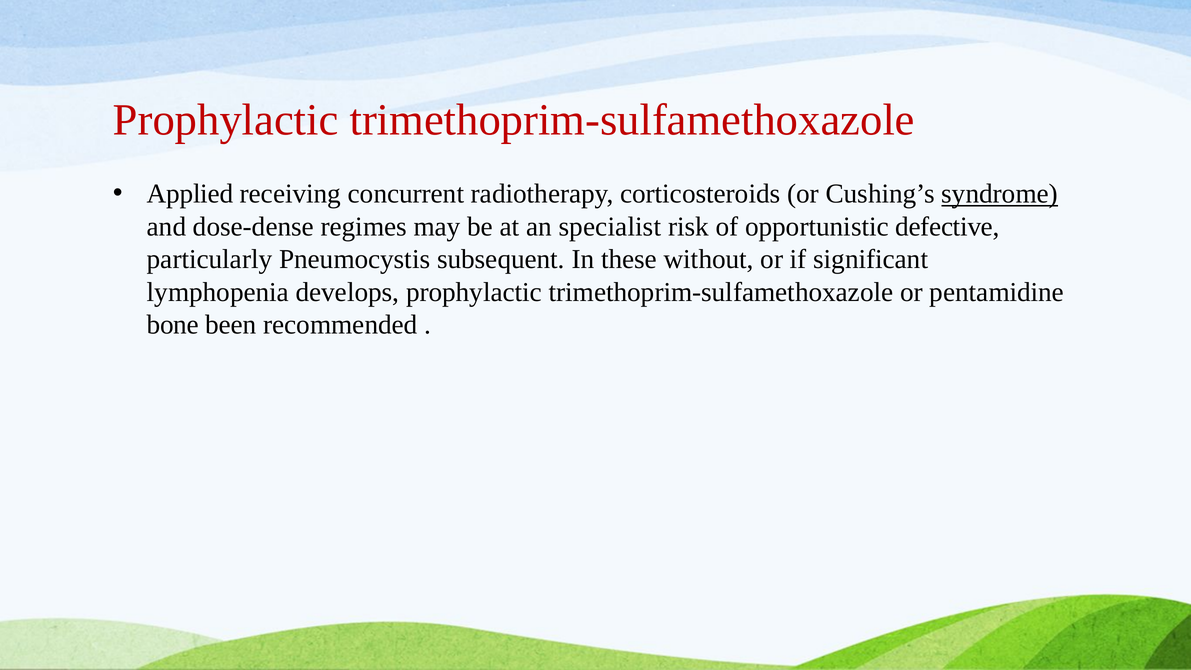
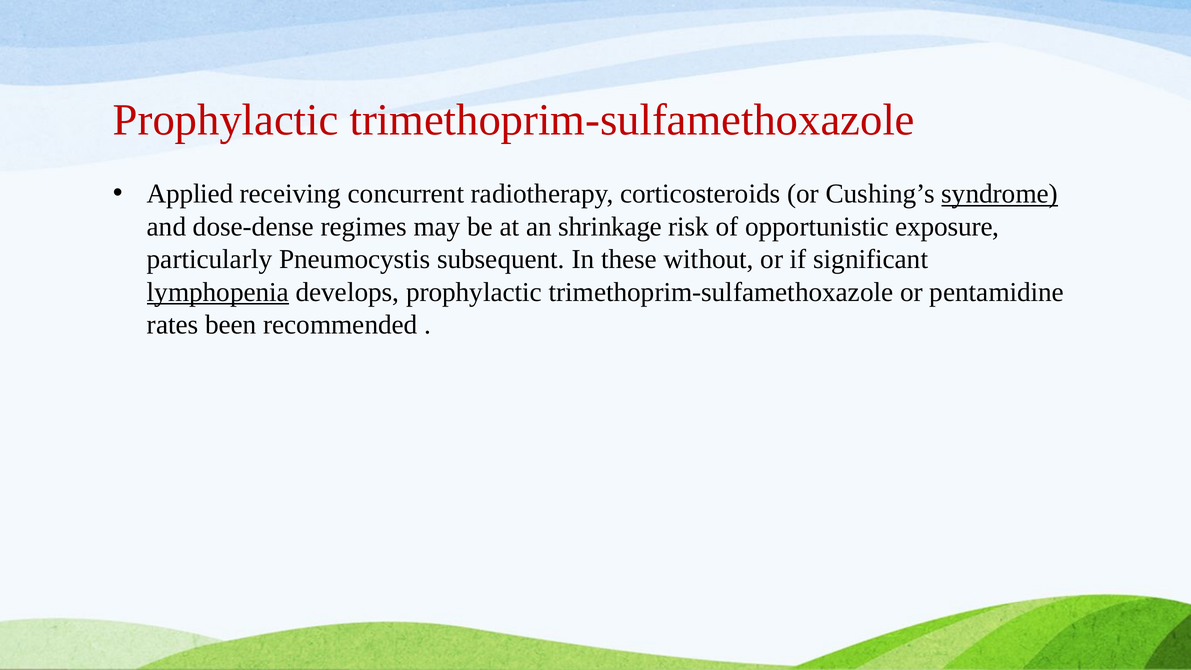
specialist: specialist -> shrinkage
defective: defective -> exposure
lymphopenia underline: none -> present
bone: bone -> rates
